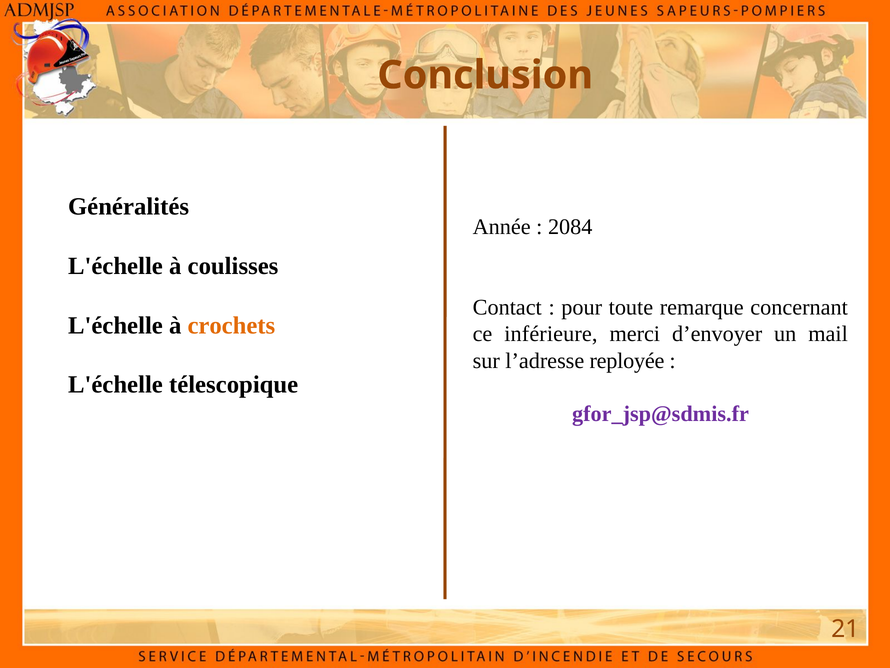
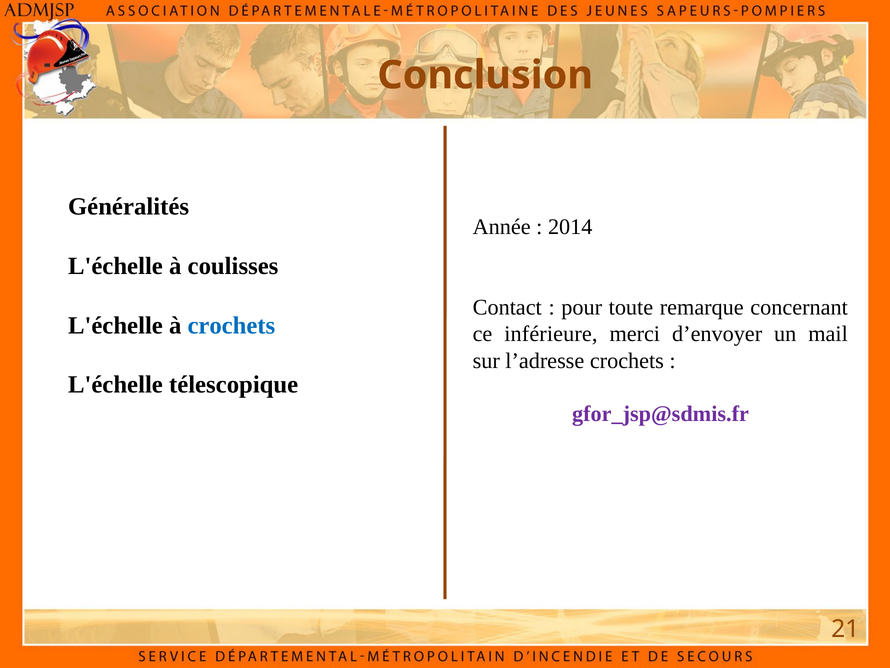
2084: 2084 -> 2014
crochets at (231, 325) colour: orange -> blue
l’adresse reployée: reployée -> crochets
